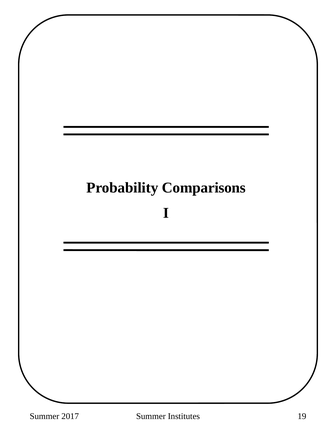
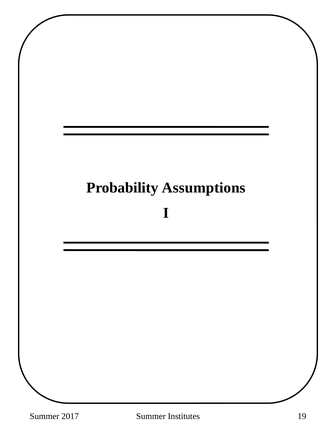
Comparisons: Comparisons -> Assumptions
